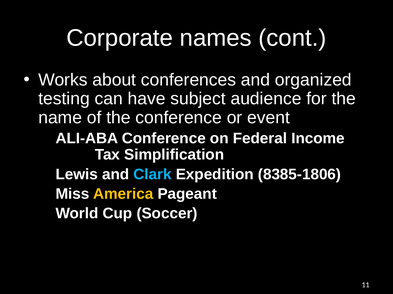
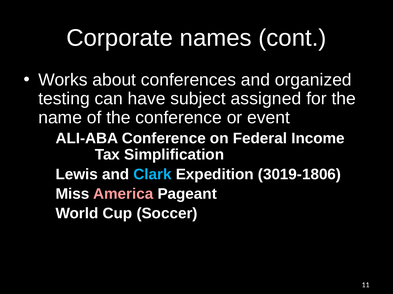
audience: audience -> assigned
8385-1806: 8385-1806 -> 3019-1806
America colour: yellow -> pink
